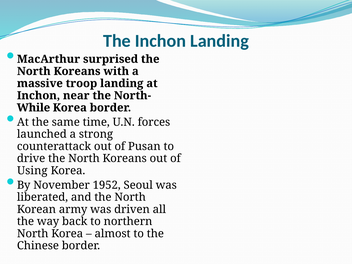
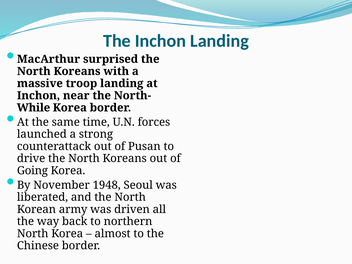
Using: Using -> Going
1952: 1952 -> 1948
